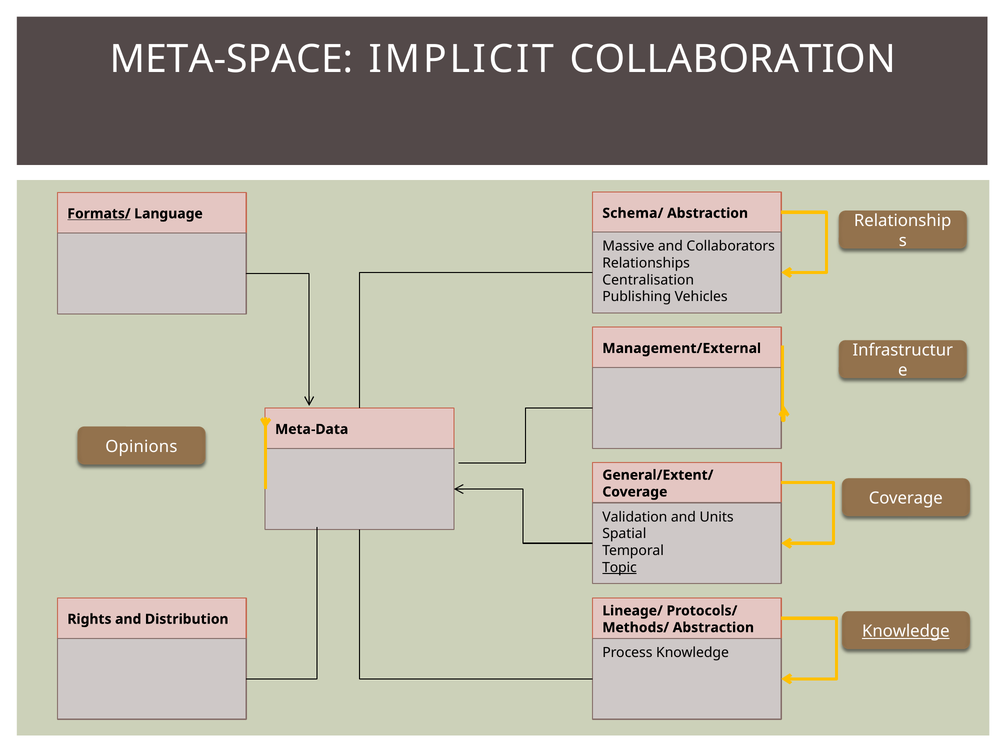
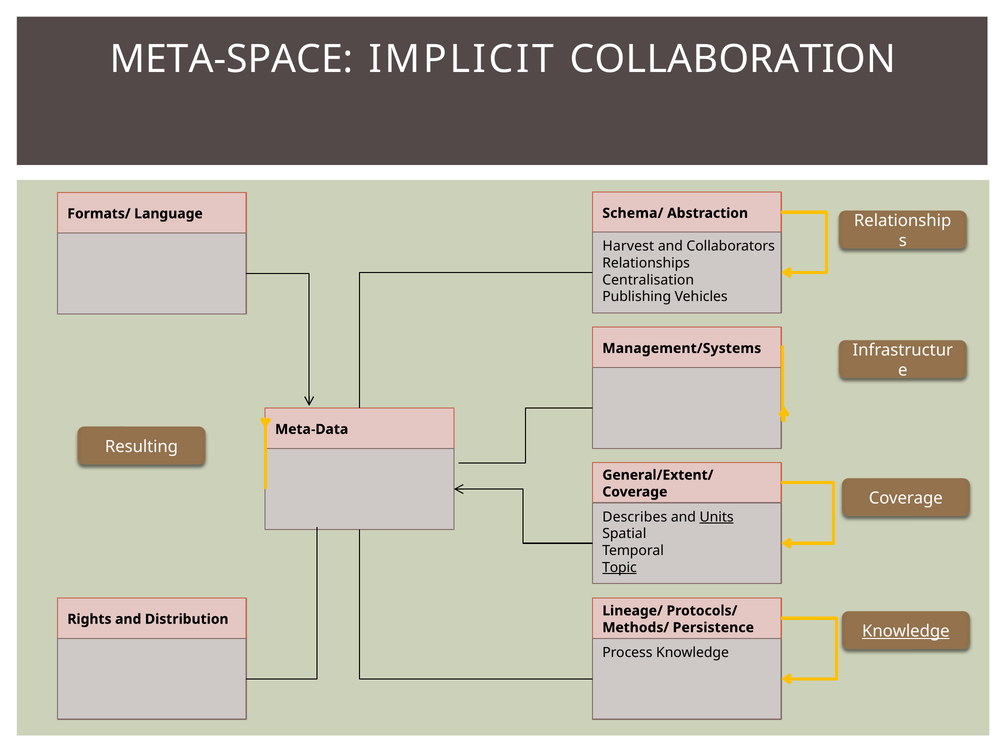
Formats/ underline: present -> none
Massive: Massive -> Harvest
Management/External: Management/External -> Management/Systems
Opinions: Opinions -> Resulting
Validation: Validation -> Describes
Units underline: none -> present
Methods/ Abstraction: Abstraction -> Persistence
